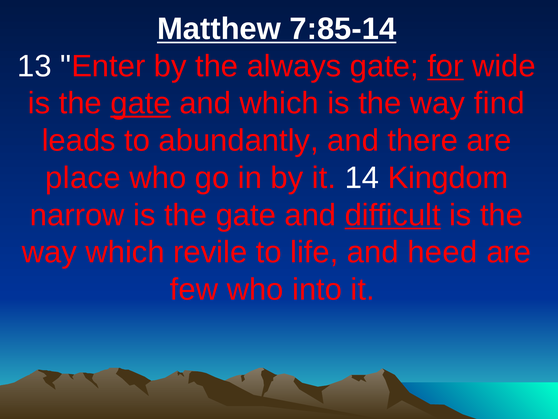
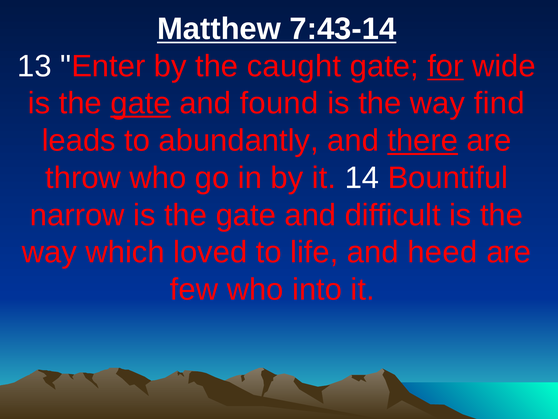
7:85-14: 7:85-14 -> 7:43-14
always: always -> caught
and which: which -> found
there underline: none -> present
place: place -> throw
Kingdom: Kingdom -> Bountiful
difficult underline: present -> none
revile: revile -> loved
